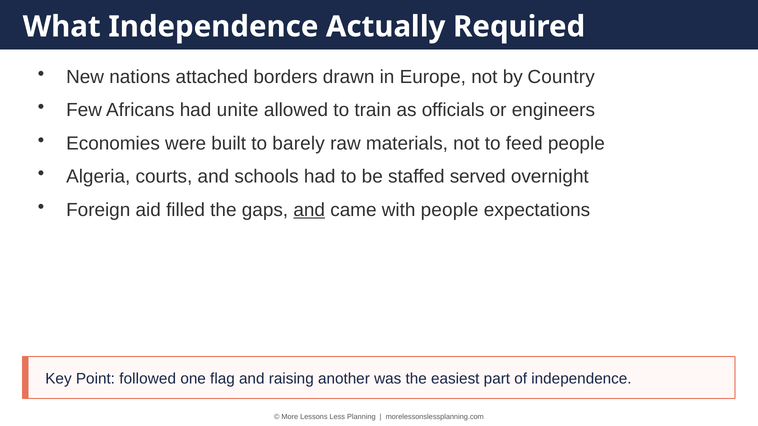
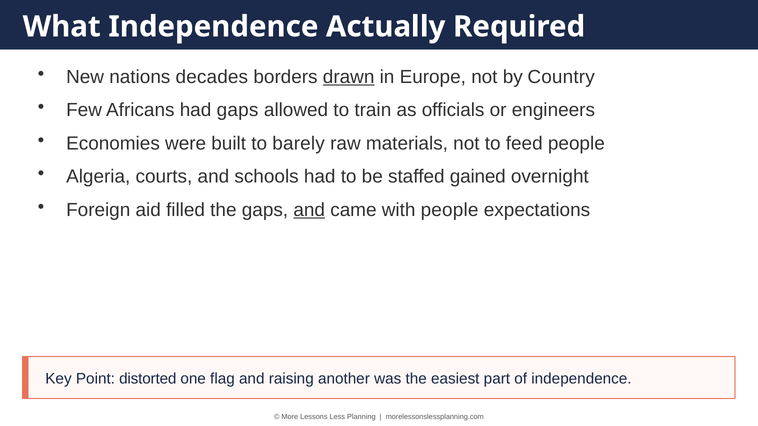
attached: attached -> decades
drawn underline: none -> present
had unite: unite -> gaps
served: served -> gained
followed: followed -> distorted
